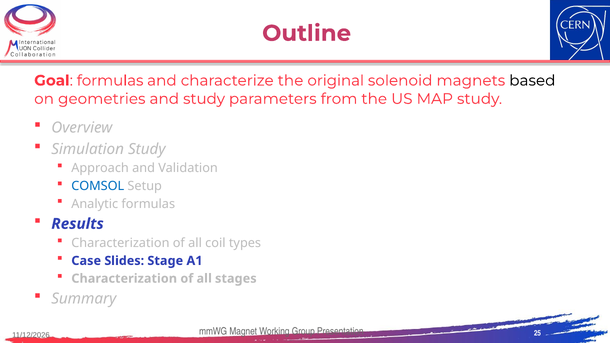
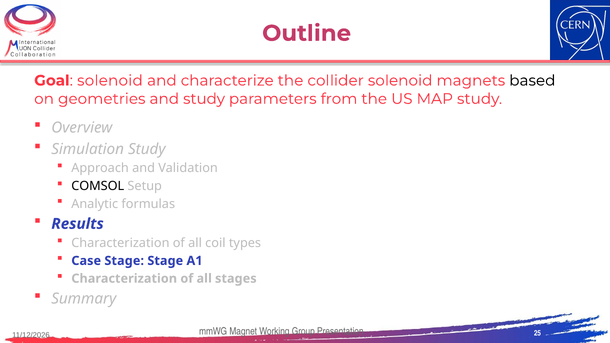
Goal formulas: formulas -> solenoid
original: original -> collider
COMSOL colour: blue -> black
Case Slides: Slides -> Stage
